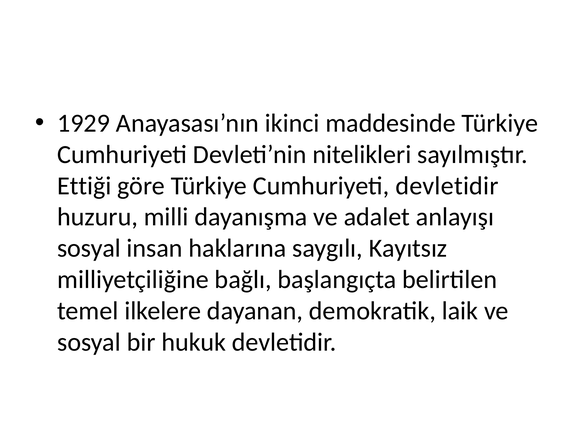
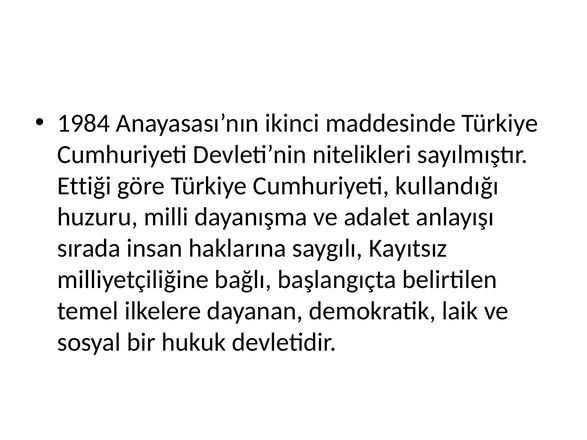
1929: 1929 -> 1984
Cumhuriyeti devletidir: devletidir -> kullandığı
sosyal at (89, 249): sosyal -> sırada
